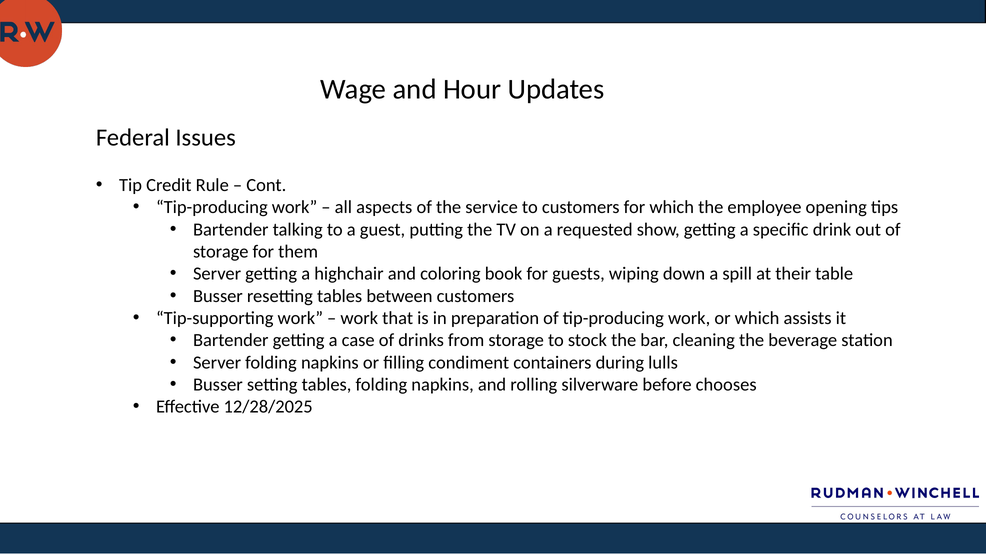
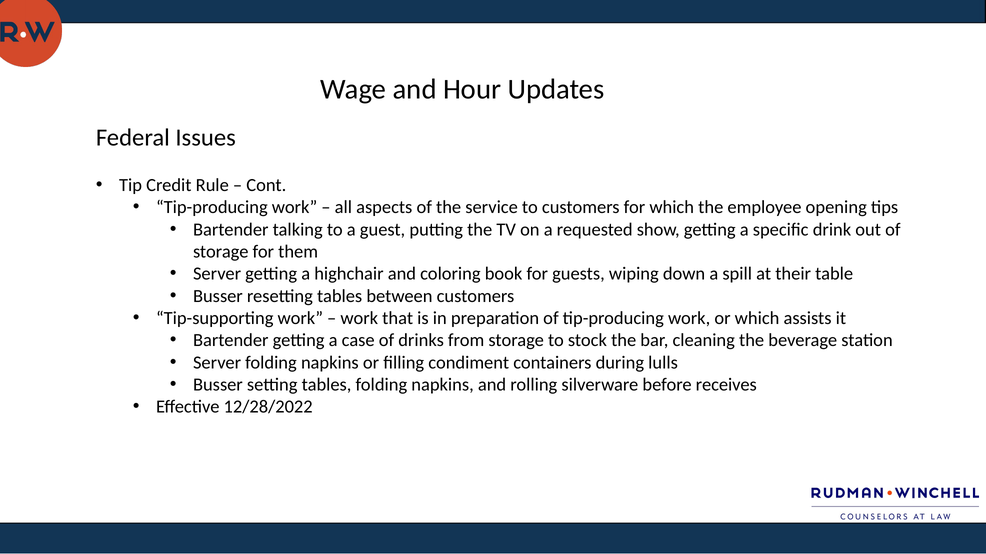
chooses: chooses -> receives
12/28/2025: 12/28/2025 -> 12/28/2022
